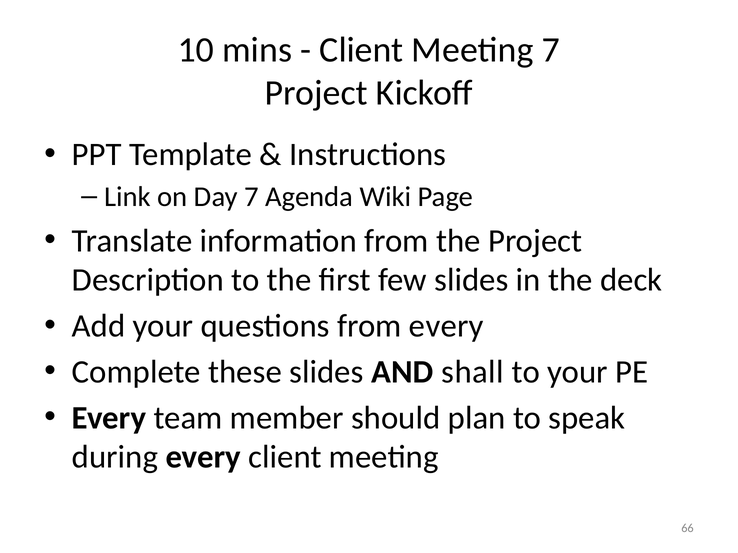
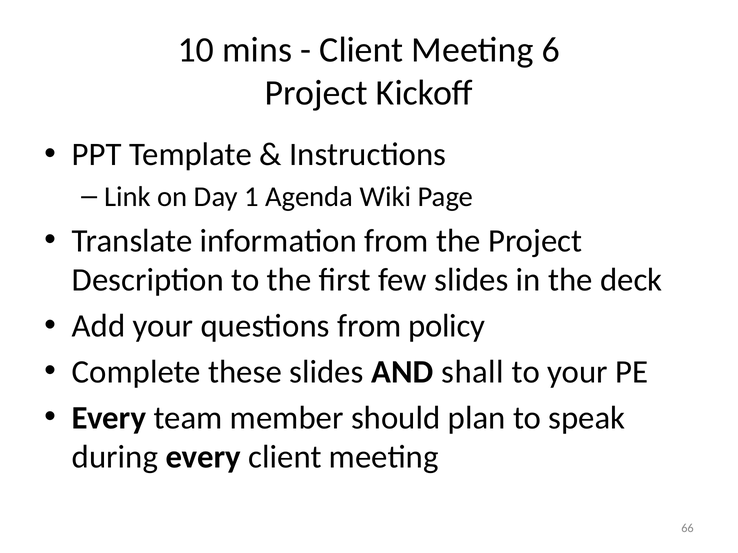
Meeting 7: 7 -> 6
Day 7: 7 -> 1
from every: every -> policy
